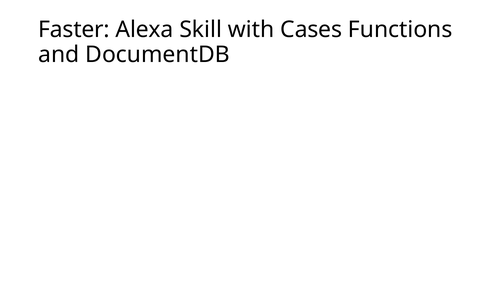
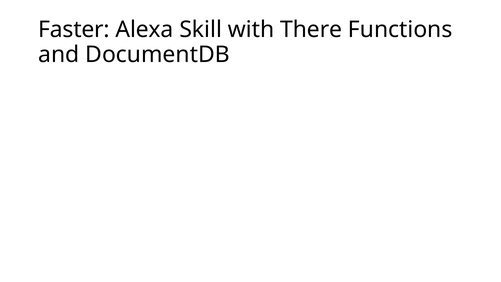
Cases: Cases -> There
